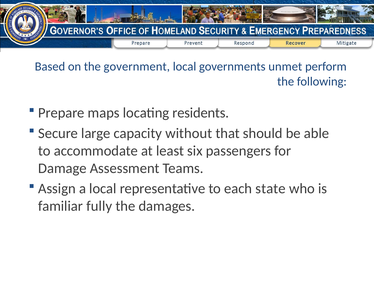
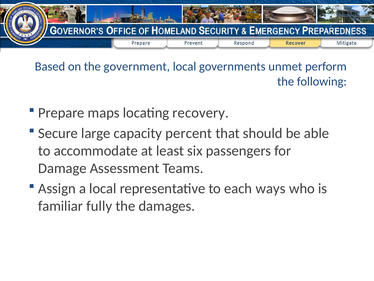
residents: residents -> recovery
without: without -> percent
state: state -> ways
